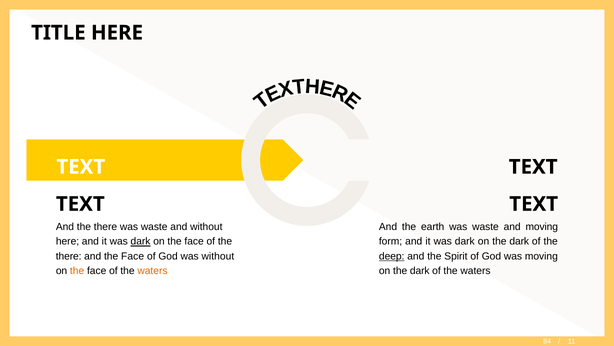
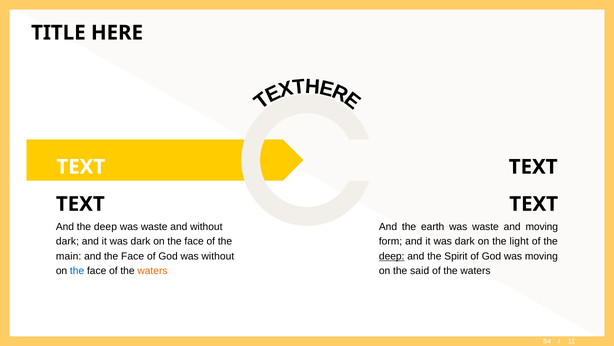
And the there: there -> deep
here at (68, 241): here -> dark
dark at (141, 241) underline: present -> none
dark on the dark: dark -> light
there at (69, 256): there -> main
the at (77, 271) colour: orange -> blue
dark at (420, 271): dark -> said
